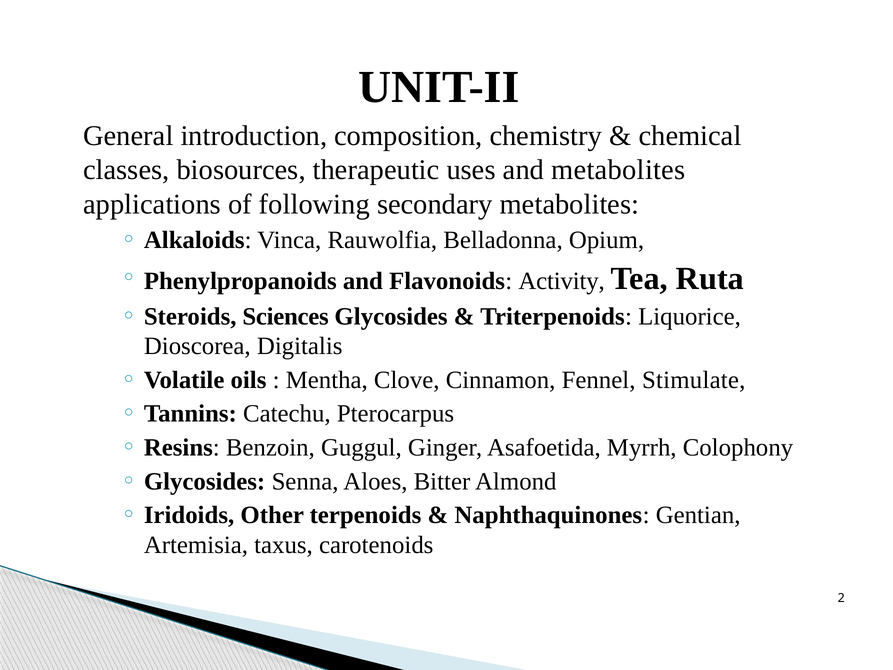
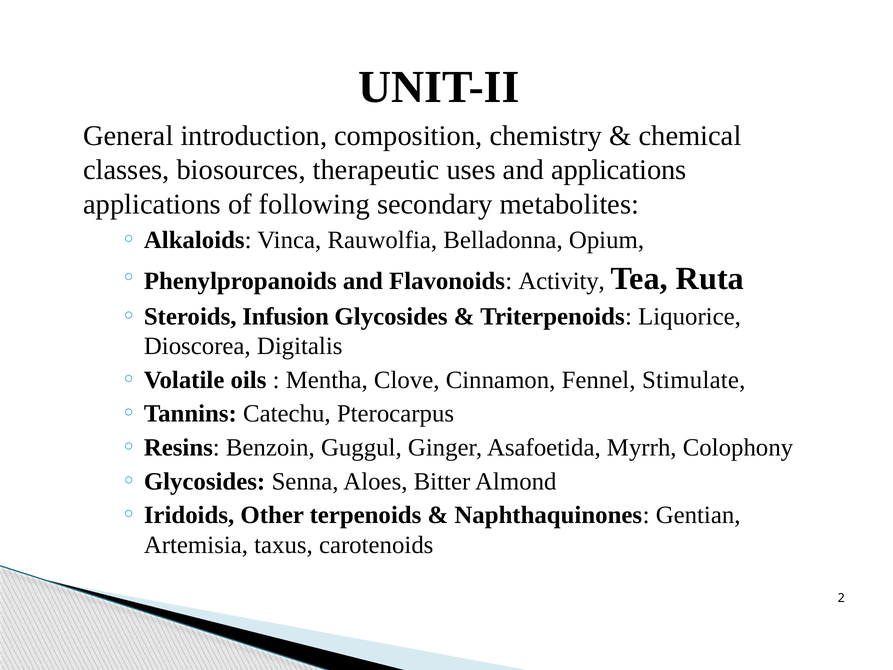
and metabolites: metabolites -> applications
Sciences: Sciences -> Infusion
